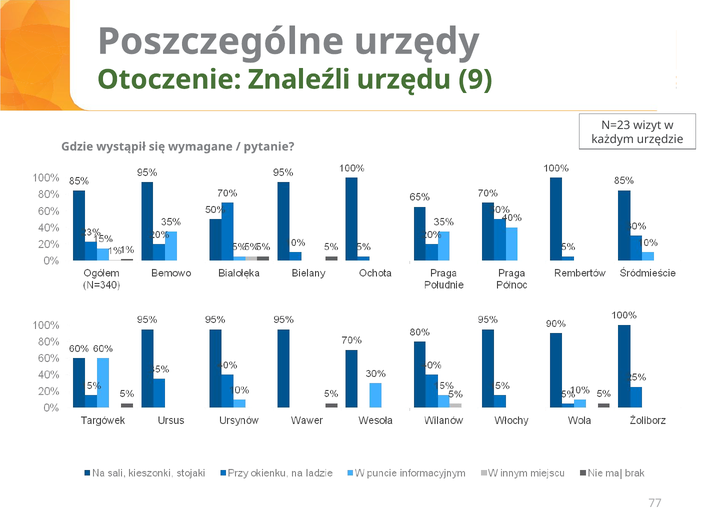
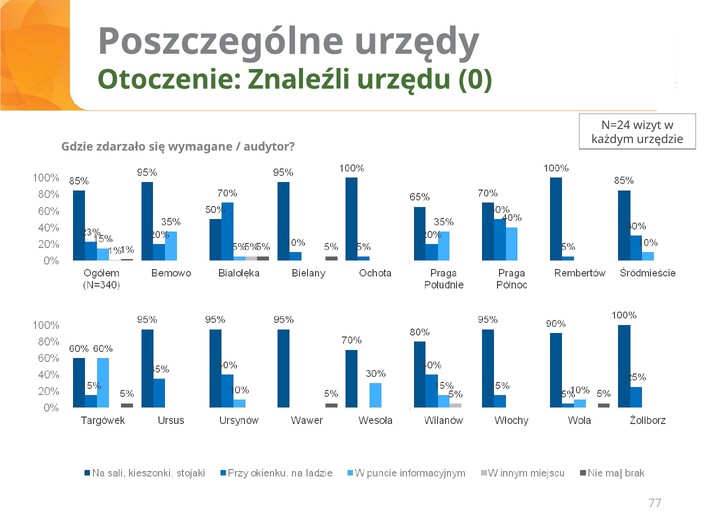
9: 9 -> 0
N=23: N=23 -> N=24
wystąpił: wystąpił -> zdarzało
pytanie: pytanie -> audytor
